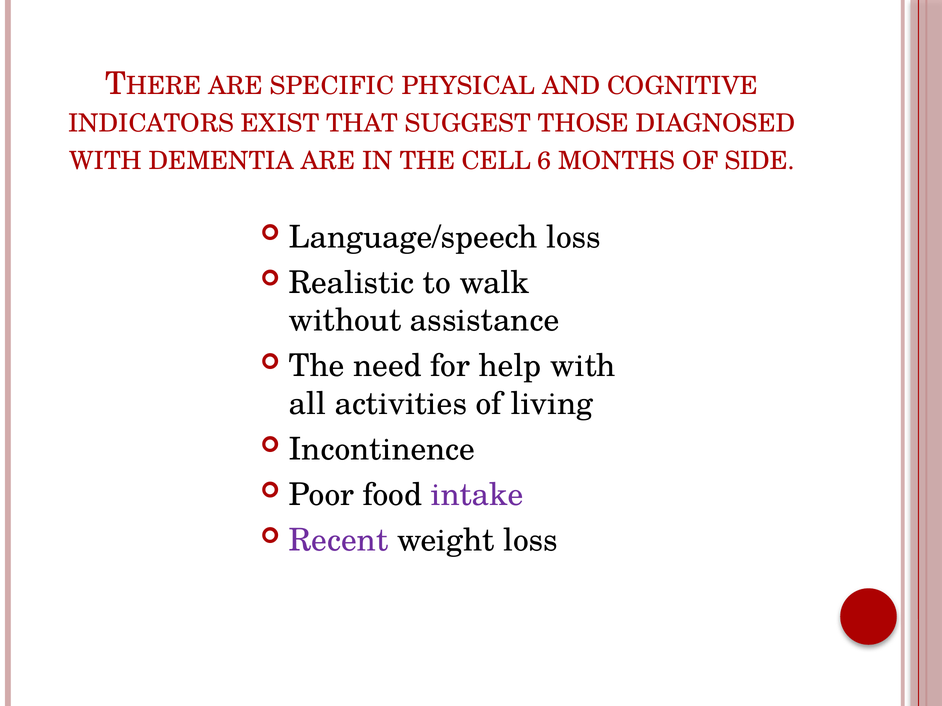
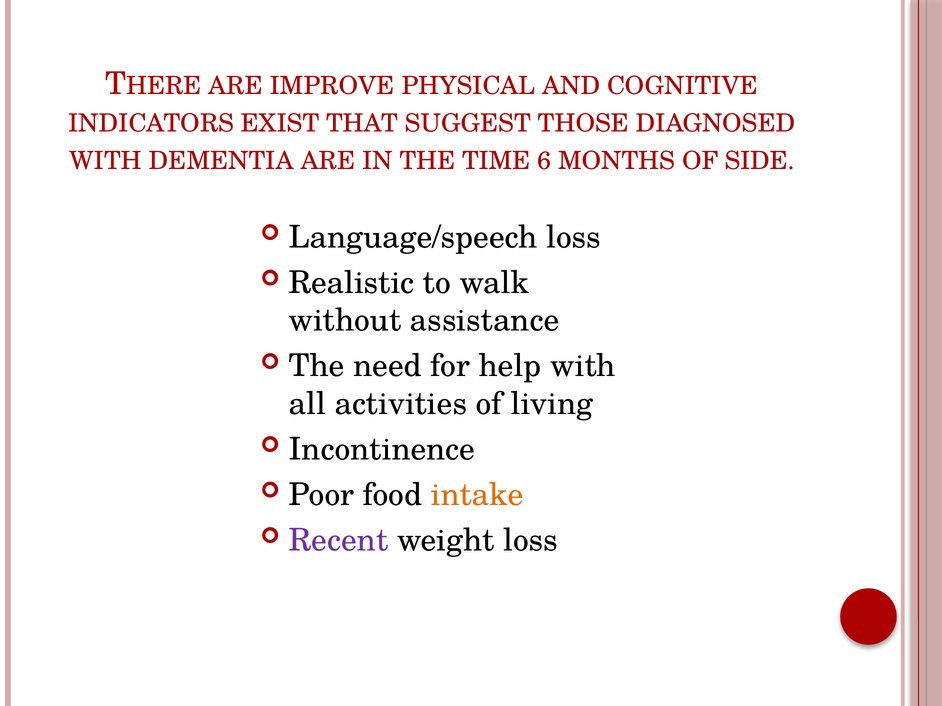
SPECIFIC: SPECIFIC -> IMPROVE
CELL: CELL -> TIME
intake colour: purple -> orange
